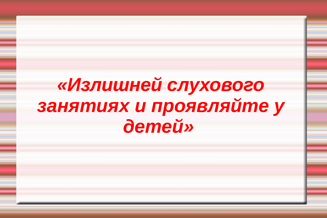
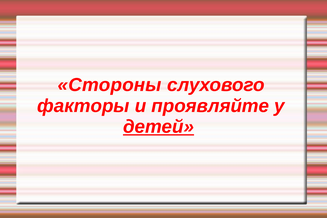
Излишней: Излишней -> Стороны
занятиях: занятиях -> факторы
детей underline: none -> present
